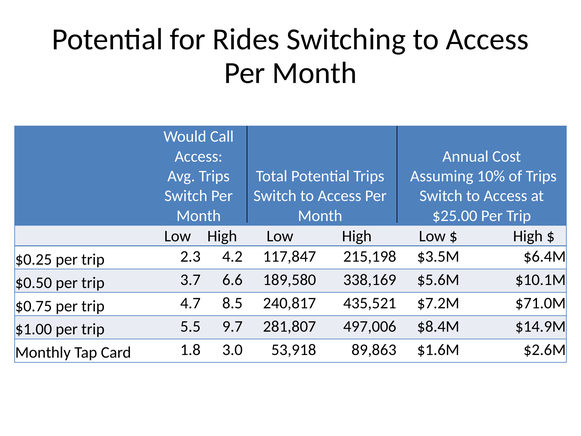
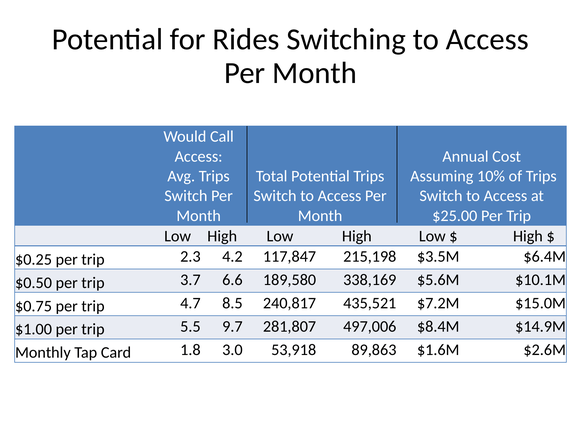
$71.0M: $71.0M -> $15.0M
